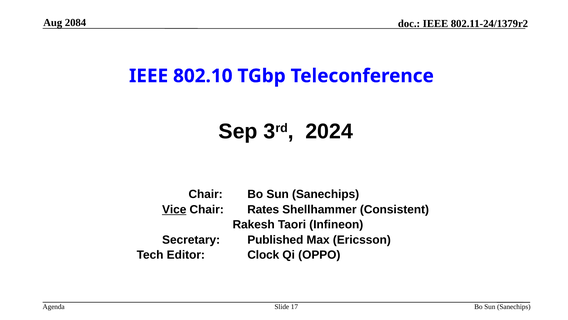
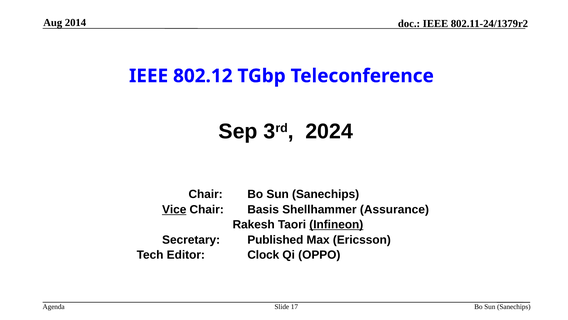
2084: 2084 -> 2014
802.10: 802.10 -> 802.12
Rates: Rates -> Basis
Consistent: Consistent -> Assurance
Infineon underline: none -> present
